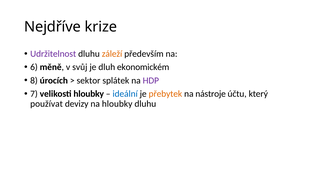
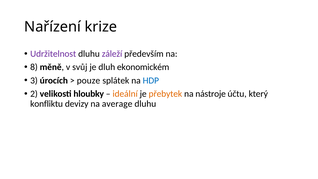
Nejdříve: Nejdříve -> Nařízení
záleží colour: orange -> purple
6: 6 -> 8
8: 8 -> 3
sektor: sektor -> pouze
HDP colour: purple -> blue
7: 7 -> 2
ideální colour: blue -> orange
používat: používat -> konfliktu
na hloubky: hloubky -> average
